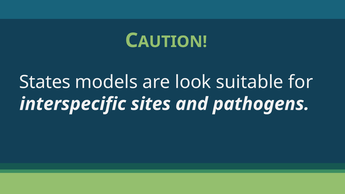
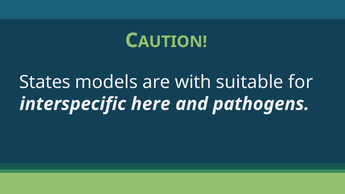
look: look -> with
sites: sites -> here
